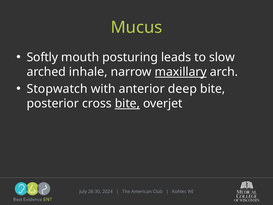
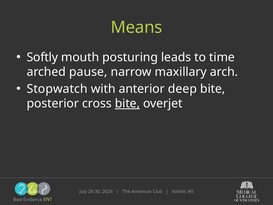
Mucus: Mucus -> Means
slow: slow -> time
inhale: inhale -> pause
maxillary underline: present -> none
